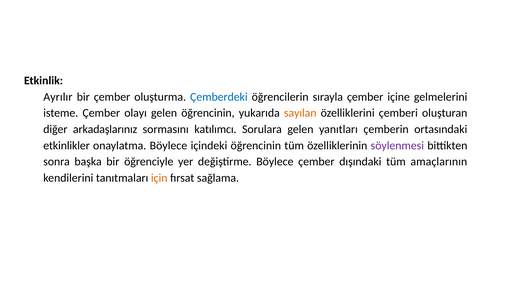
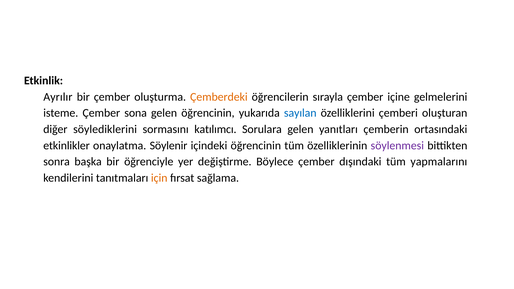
Çemberdeki colour: blue -> orange
olayı: olayı -> sona
sayılan colour: orange -> blue
arkadaşlarınız: arkadaşlarınız -> söylediklerini
onaylatma Böylece: Böylece -> Söylenir
amaçlarının: amaçlarının -> yapmalarını
